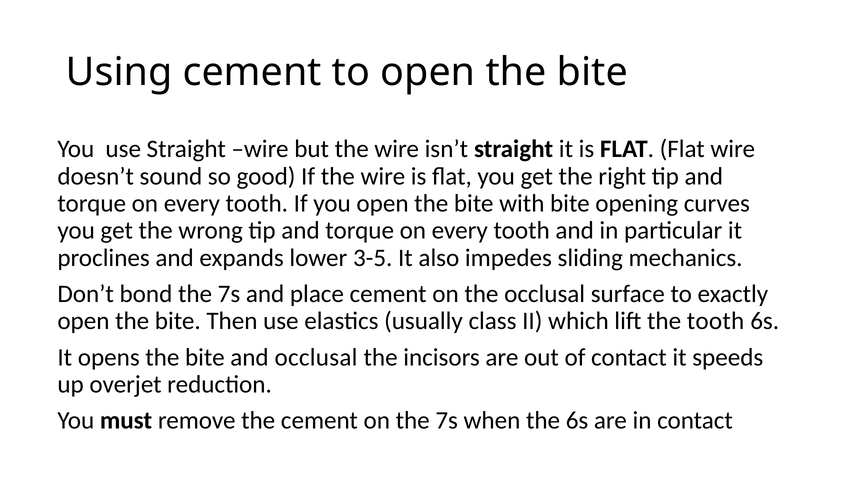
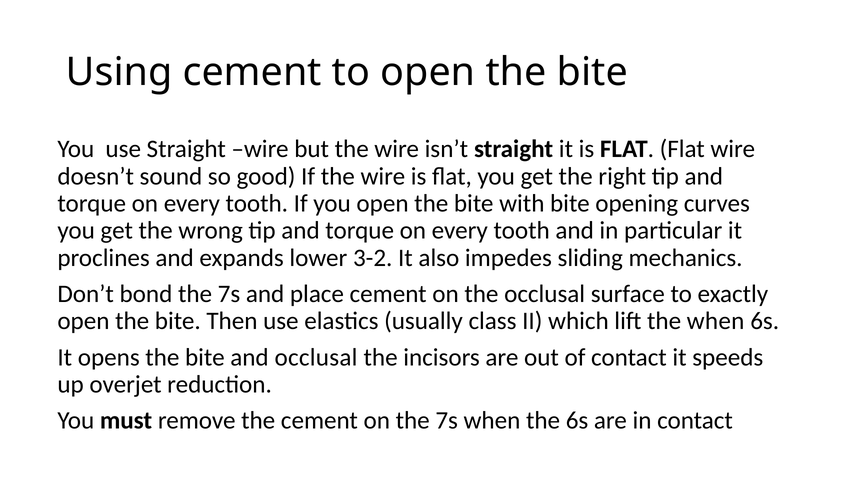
3-5: 3-5 -> 3-2
the tooth: tooth -> when
